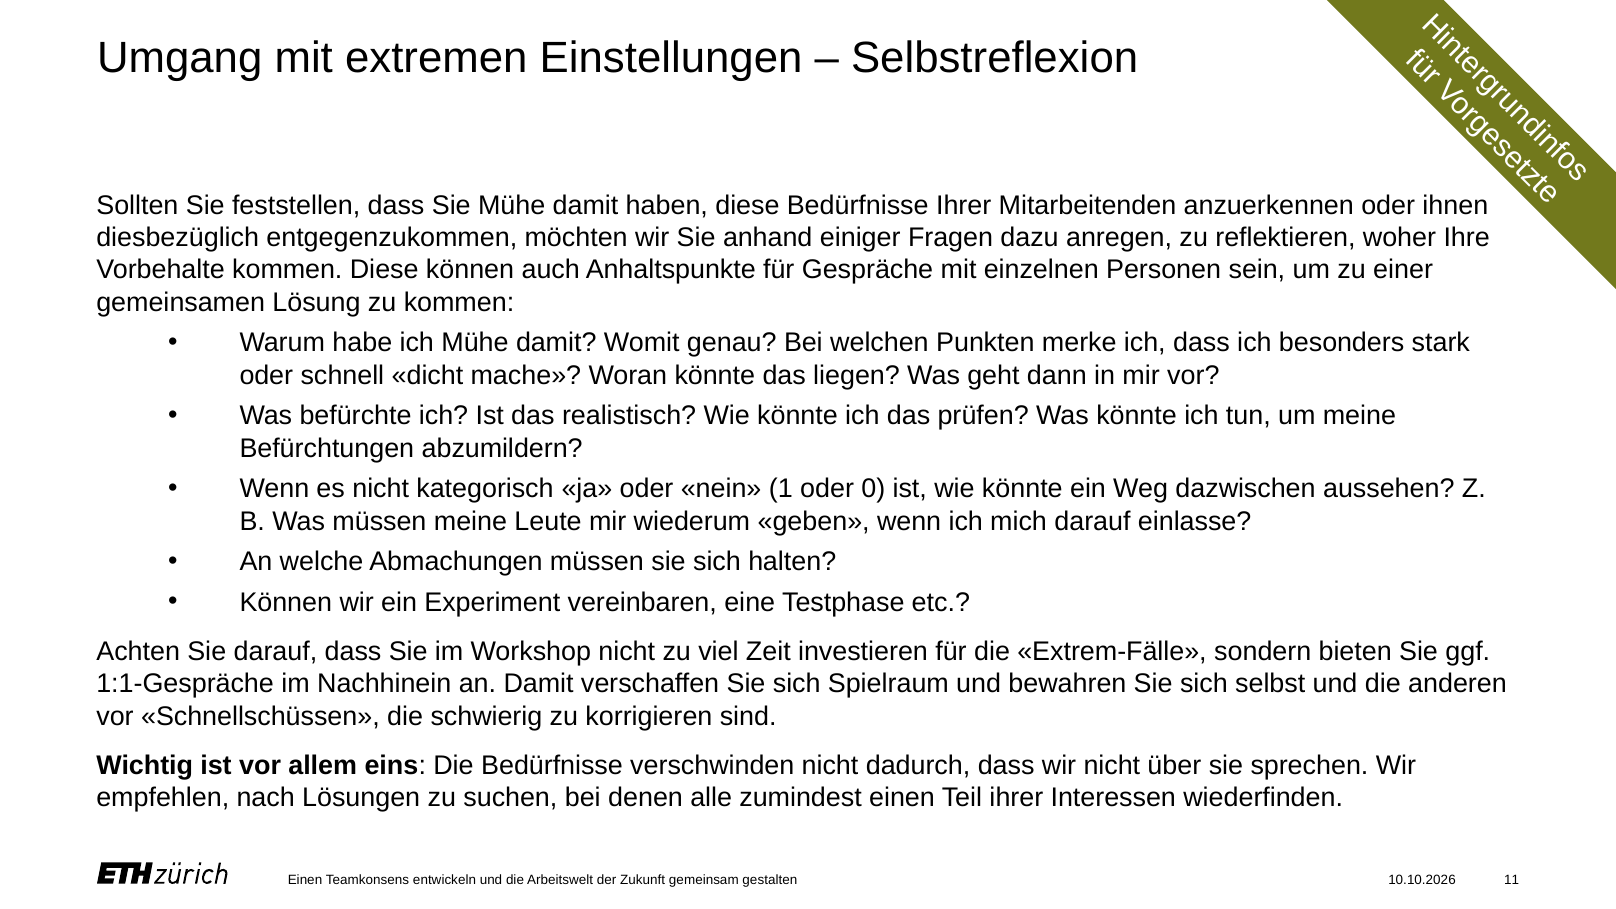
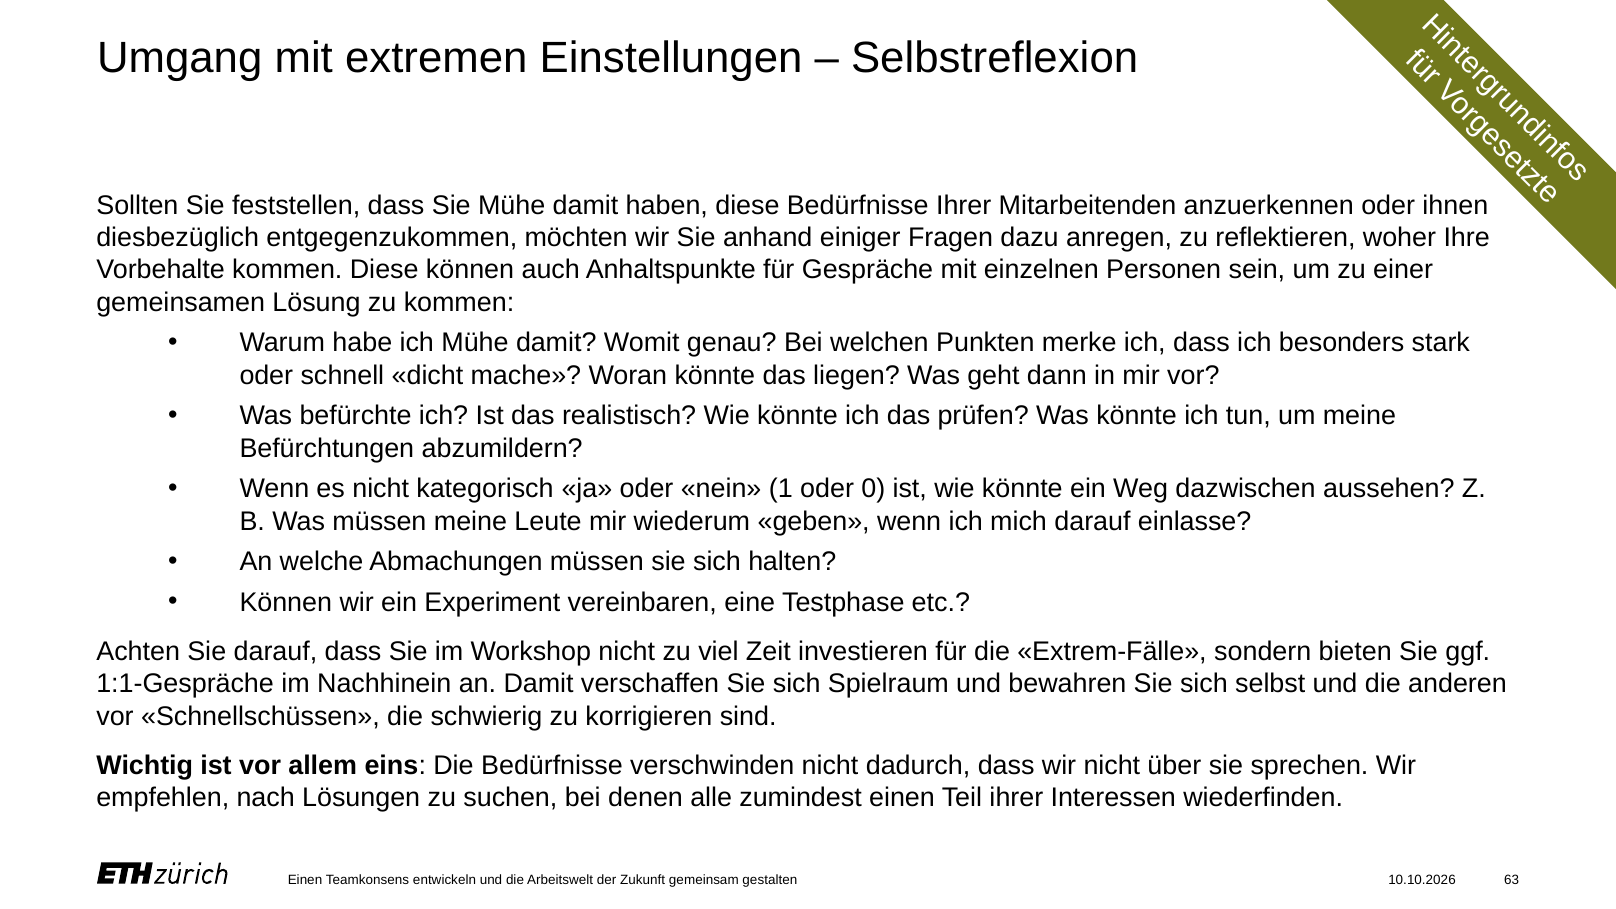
11: 11 -> 63
